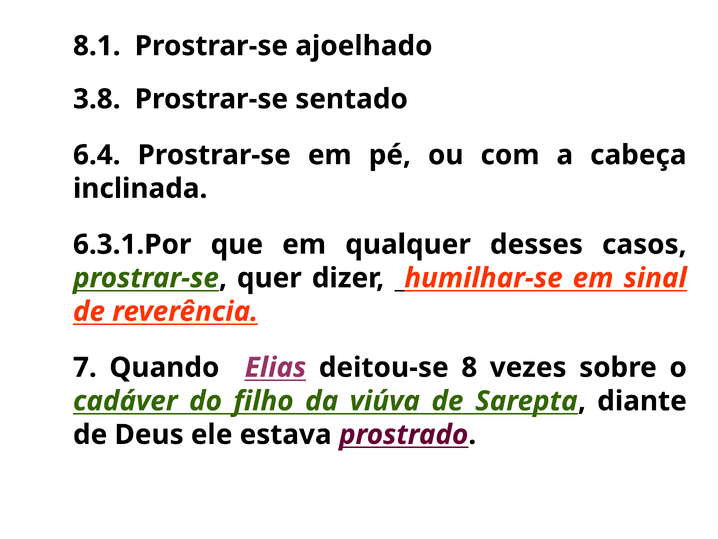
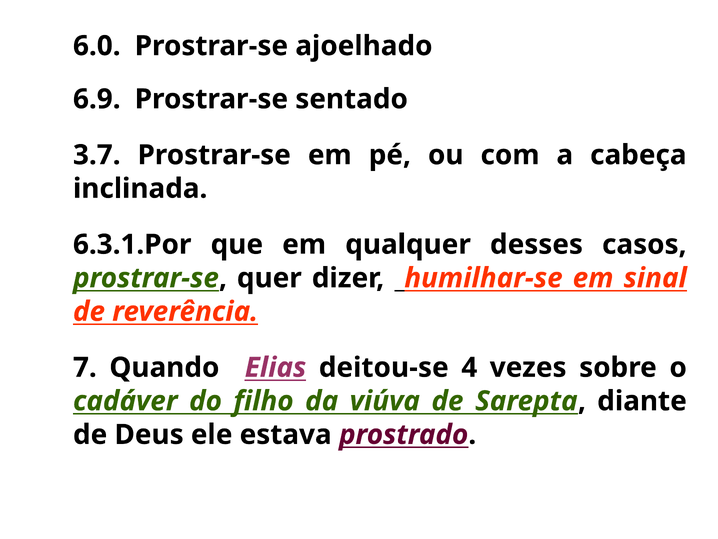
8.1: 8.1 -> 6.0
3.8: 3.8 -> 6.9
6.4: 6.4 -> 3.7
8: 8 -> 4
